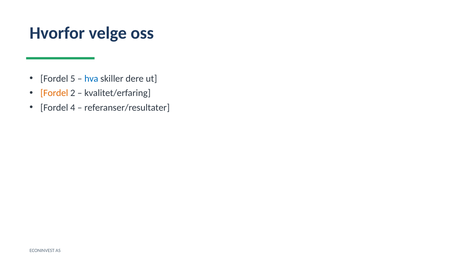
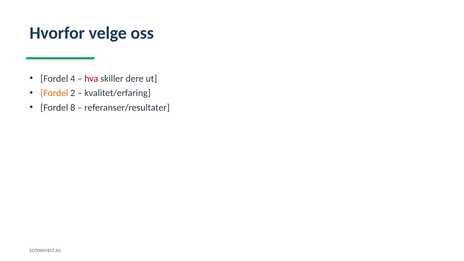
5: 5 -> 4
hva colour: blue -> red
4: 4 -> 8
